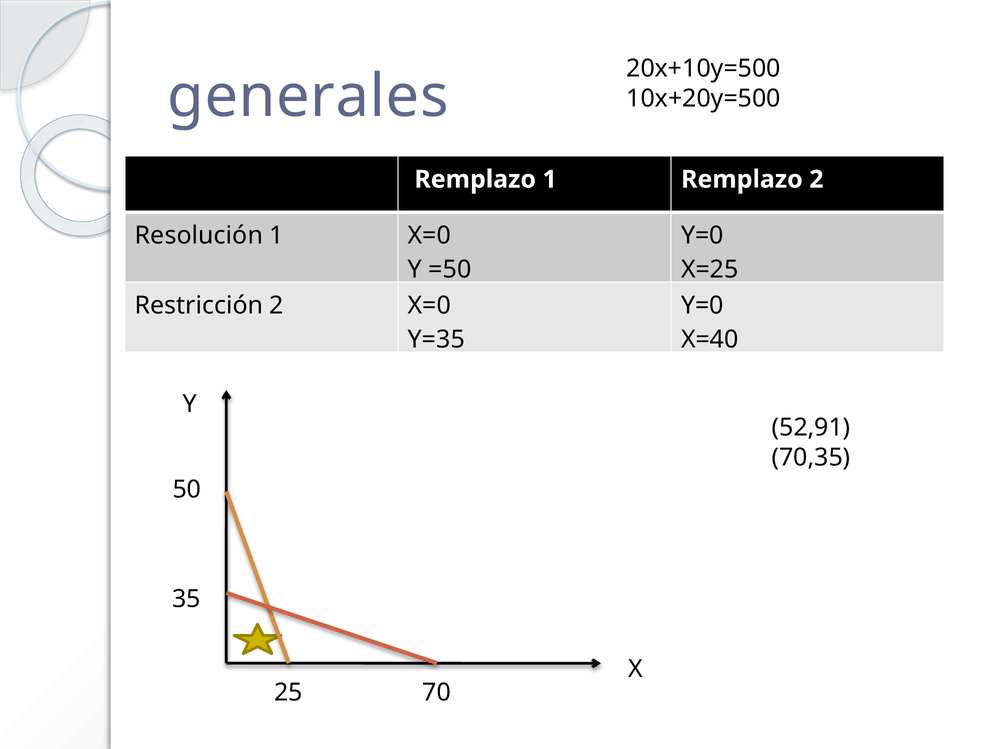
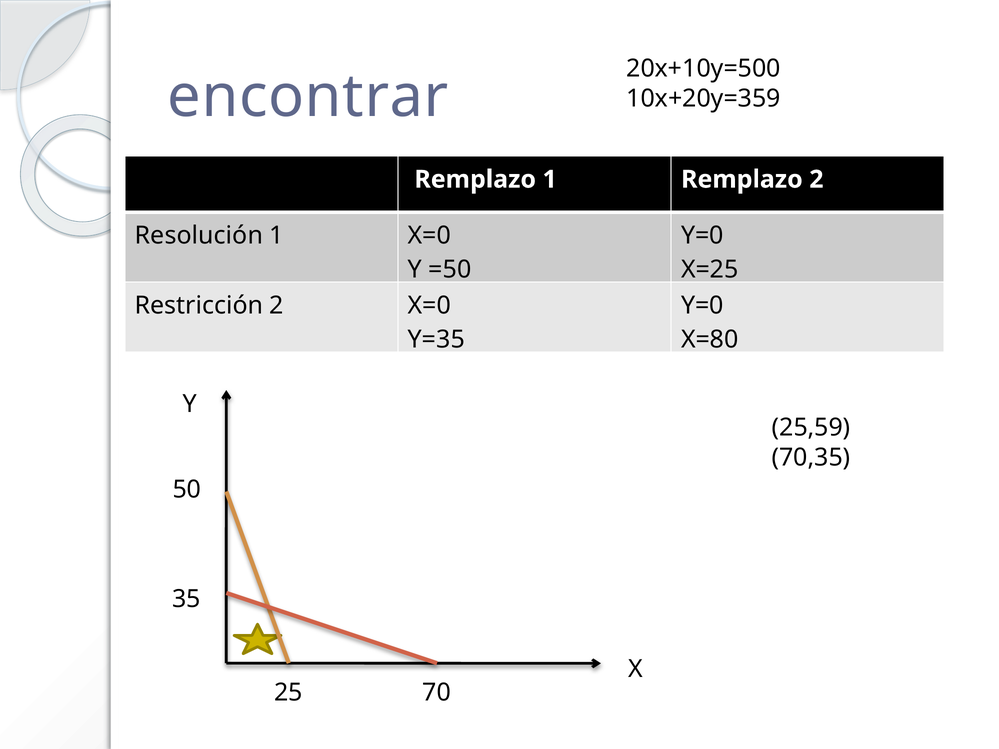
generales: generales -> encontrar
10x+20y=500: 10x+20y=500 -> 10x+20y=359
X=40: X=40 -> X=80
52,91: 52,91 -> 25,59
